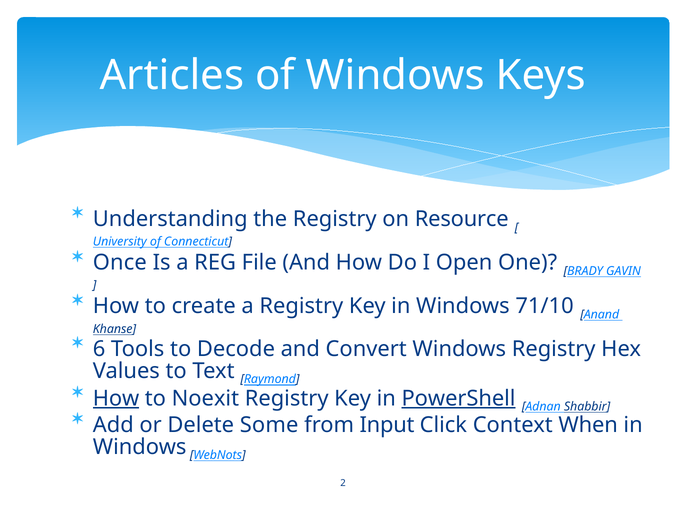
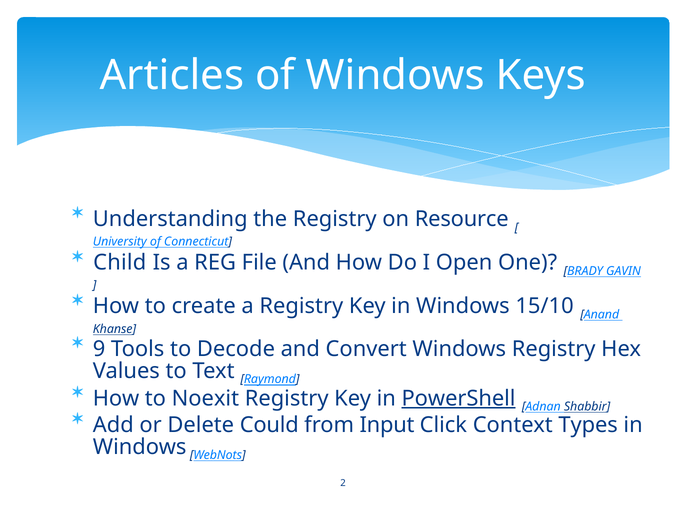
Once: Once -> Child
71/10: 71/10 -> 15/10
6: 6 -> 9
How at (116, 398) underline: present -> none
Some: Some -> Could
When: When -> Types
